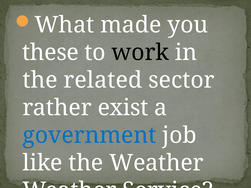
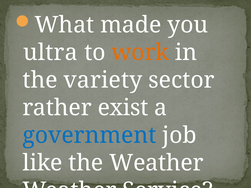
these: these -> ultra
work colour: black -> orange
related: related -> variety
